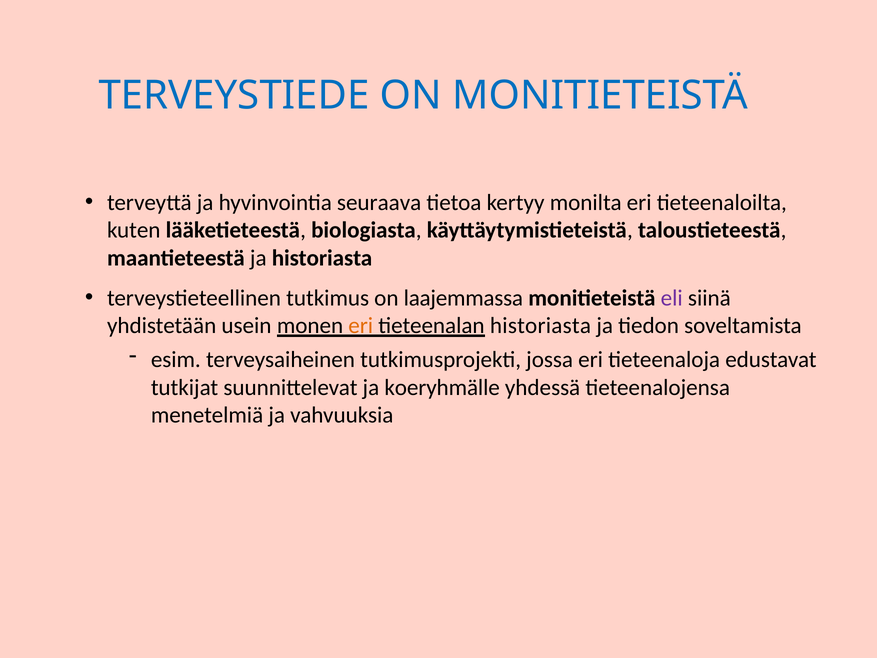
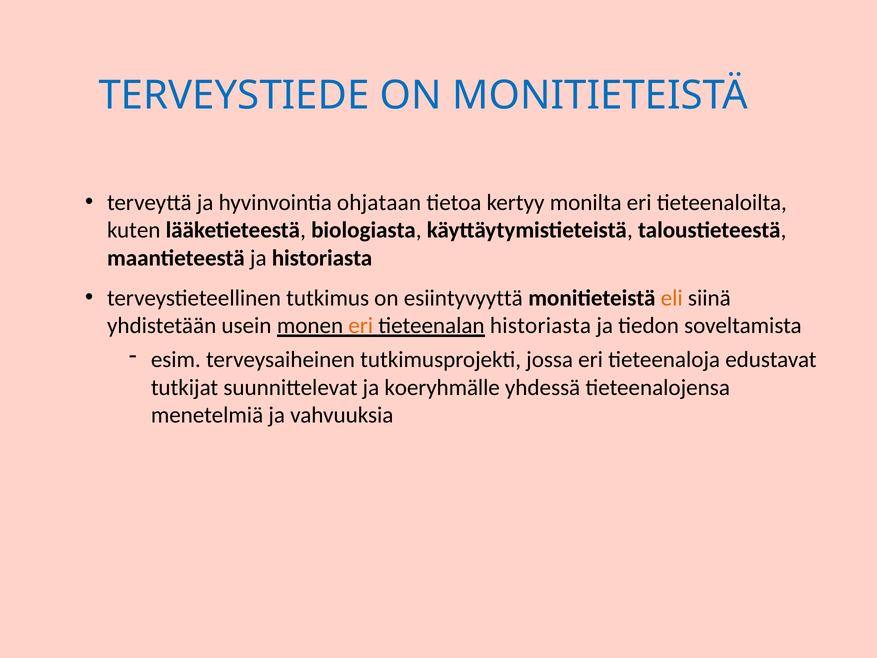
seuraava: seuraava -> ohjataan
laajemmassa: laajemmassa -> esiintyvyyttä
eli colour: purple -> orange
